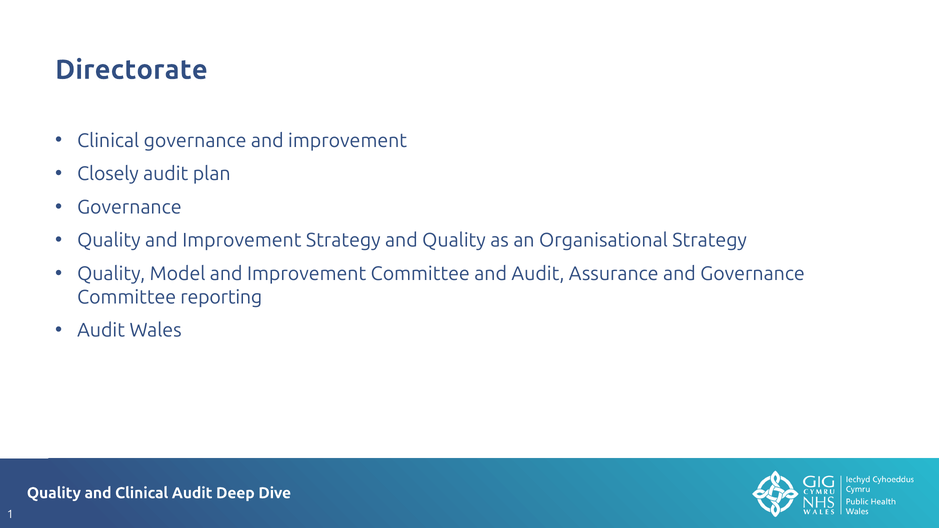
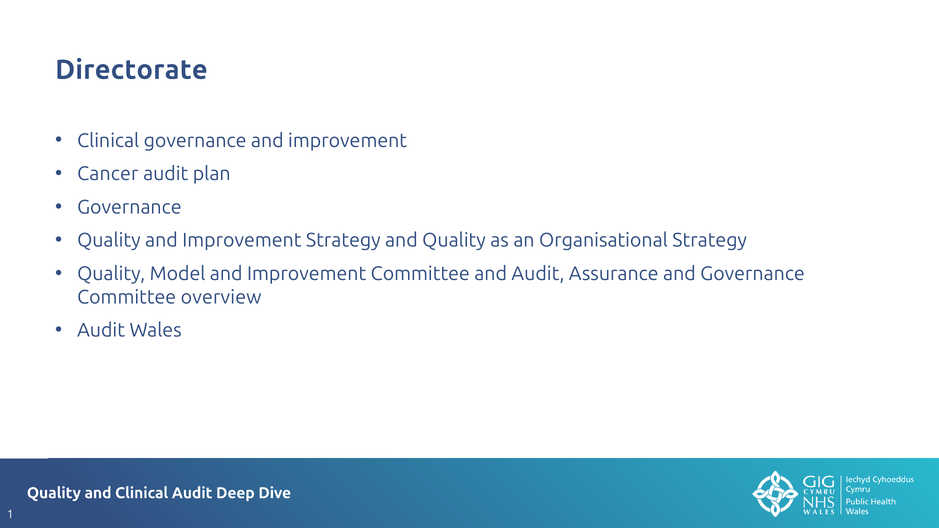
Closely: Closely -> Cancer
reporting: reporting -> overview
